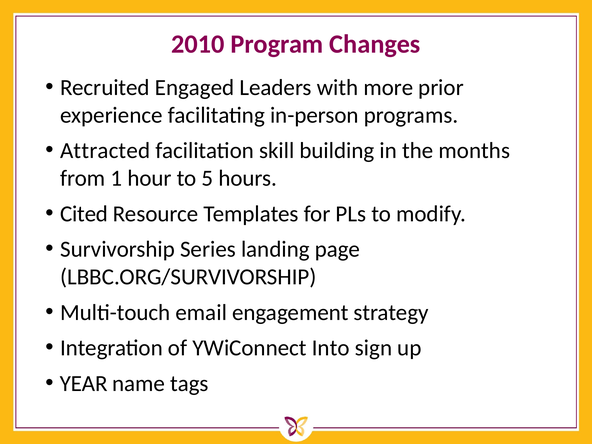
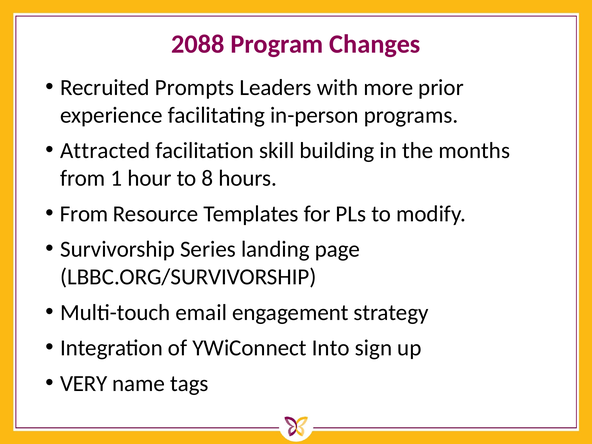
2010: 2010 -> 2088
Engaged: Engaged -> Prompts
5: 5 -> 8
Cited at (84, 214): Cited -> From
YEAR: YEAR -> VERY
